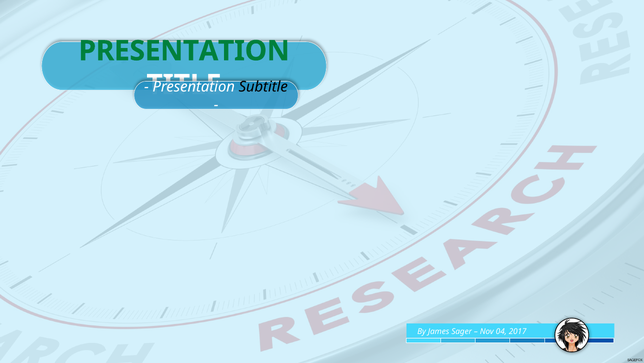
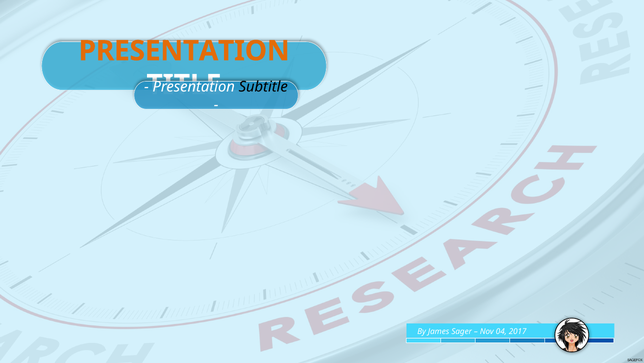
PRESENTATION at (184, 51) colour: green -> orange
